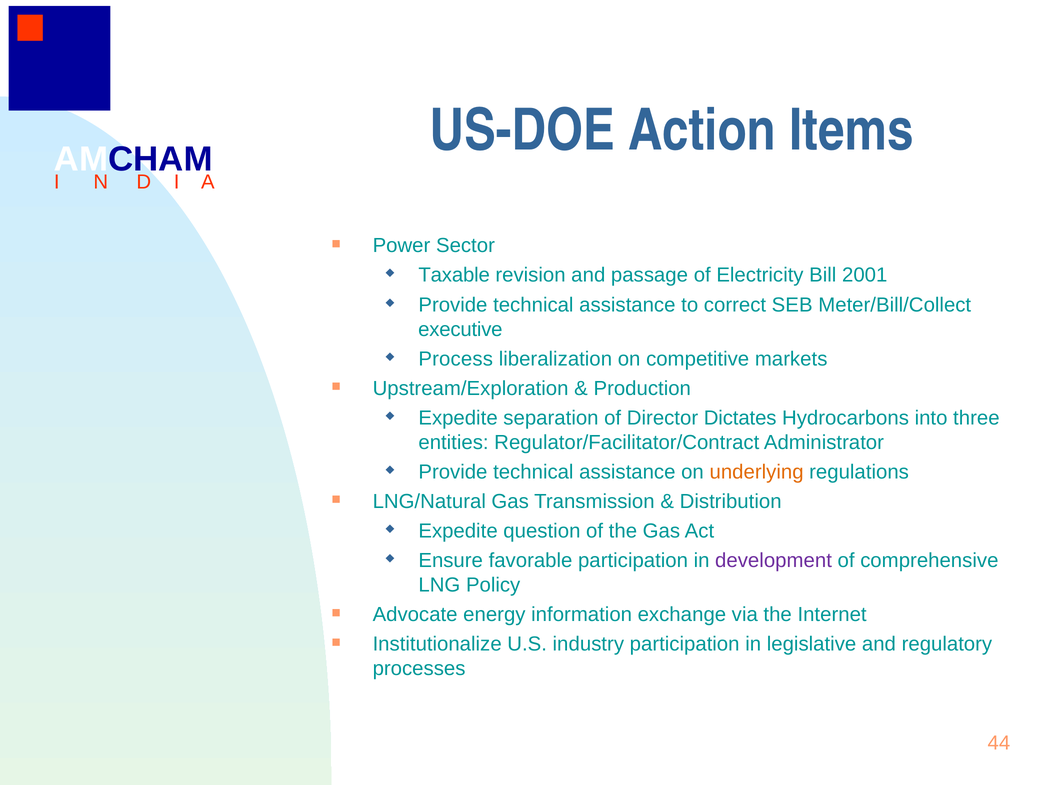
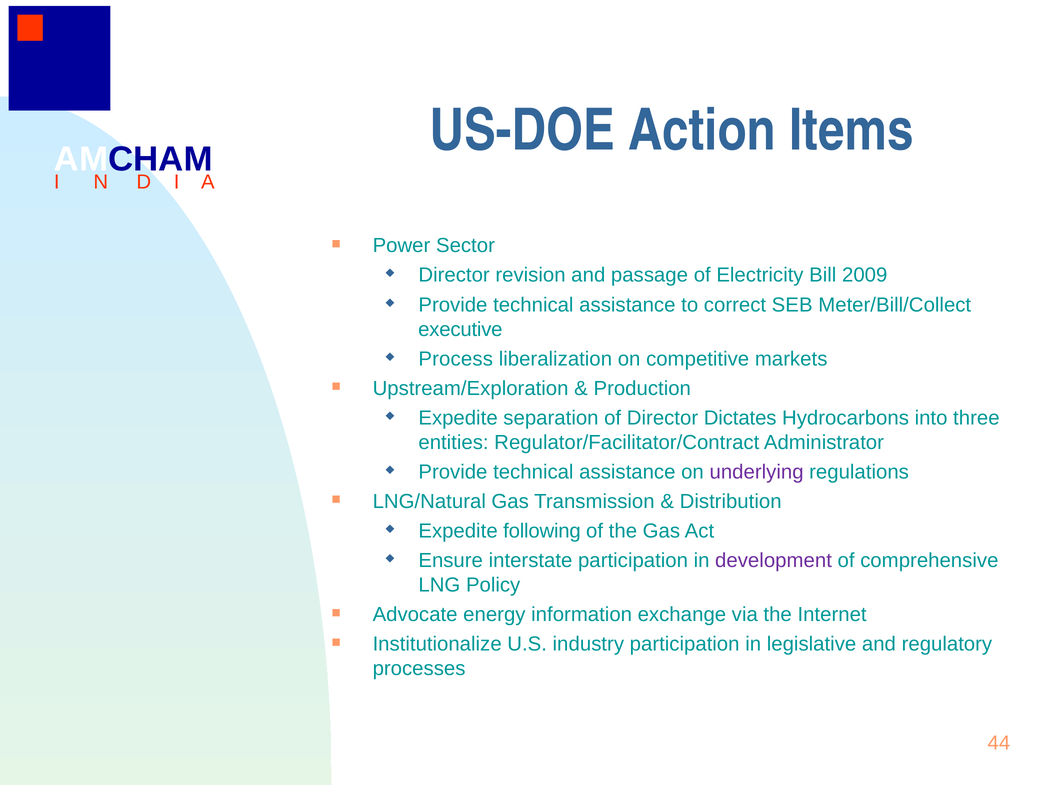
Taxable at (454, 275): Taxable -> Director
2001: 2001 -> 2009
underlying colour: orange -> purple
question: question -> following
favorable: favorable -> interstate
